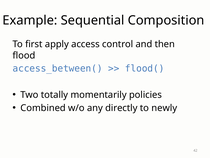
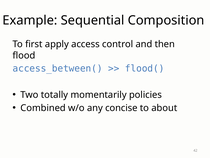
directly: directly -> concise
newly: newly -> about
